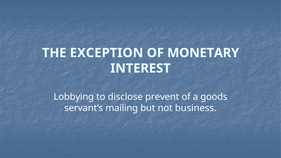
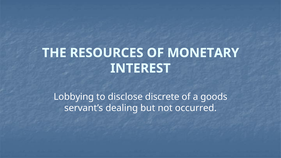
EXCEPTION: EXCEPTION -> RESOURCES
prevent: prevent -> discrete
mailing: mailing -> dealing
business: business -> occurred
